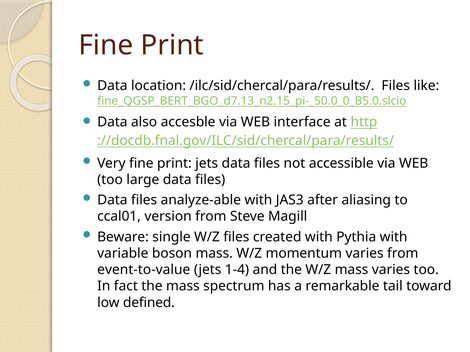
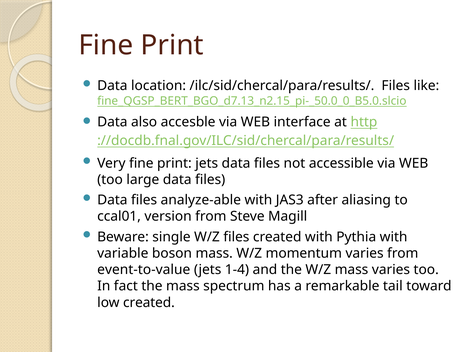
low defined: defined -> created
